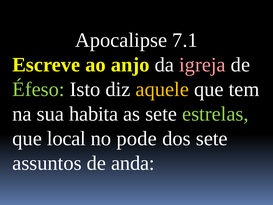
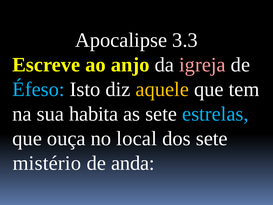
7.1: 7.1 -> 3.3
Éfeso colour: light green -> light blue
estrelas colour: light green -> light blue
local: local -> ouça
pode: pode -> local
assuntos: assuntos -> mistério
